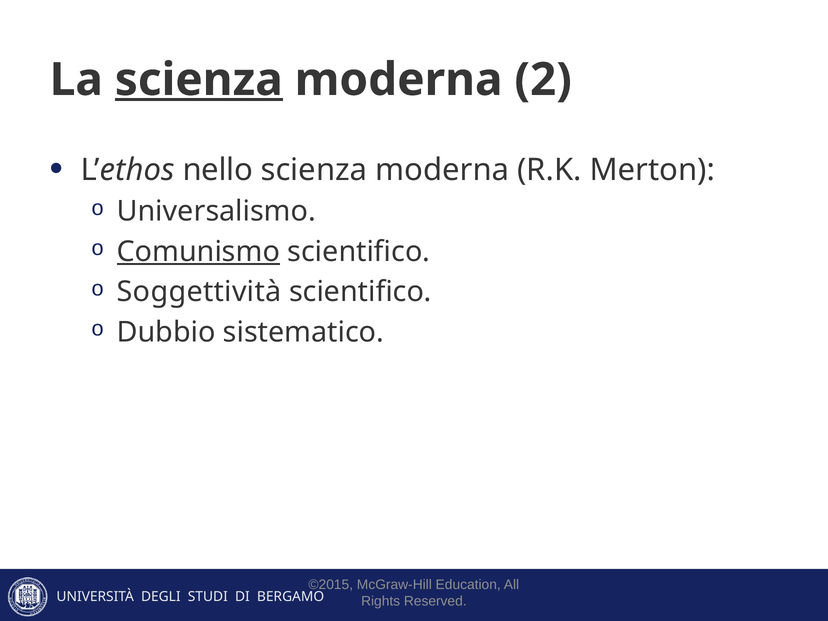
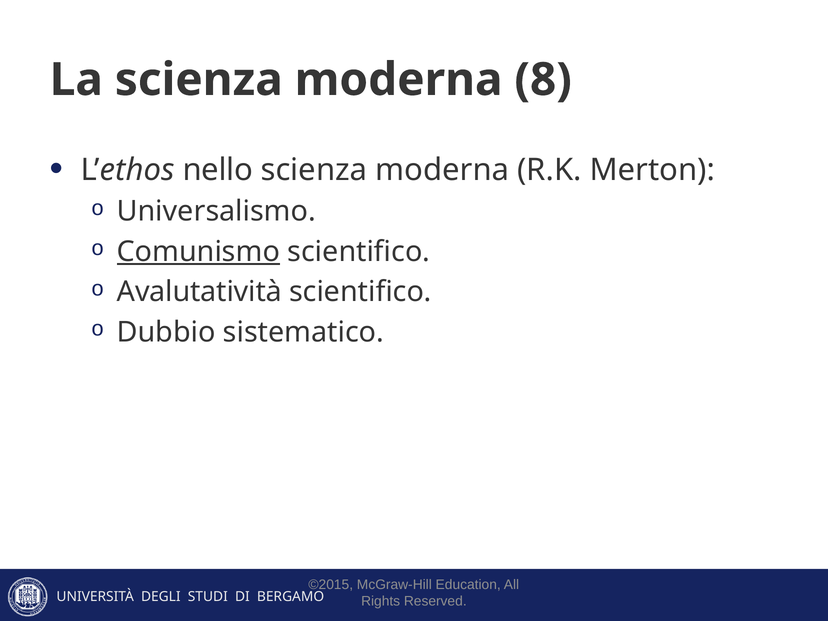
scienza at (199, 80) underline: present -> none
2: 2 -> 8
Soggettività: Soggettività -> Avalutatività
